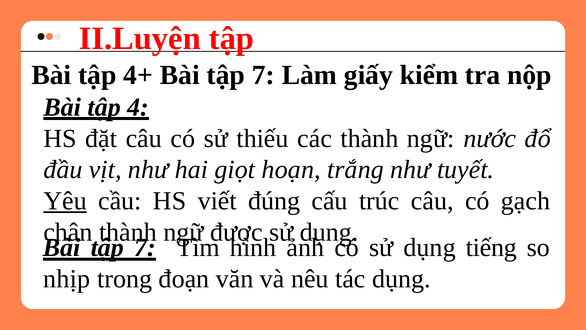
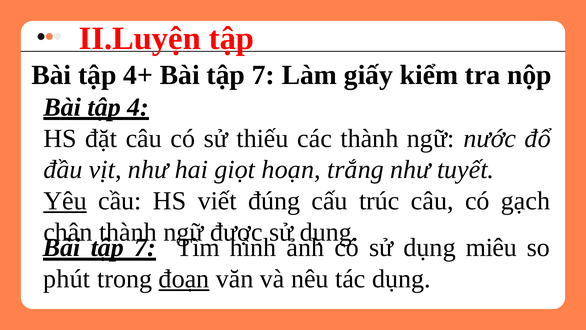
tiếng: tiếng -> miêu
nhịp: nhịp -> phút
đoạn underline: none -> present
